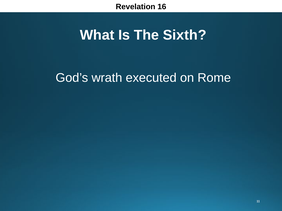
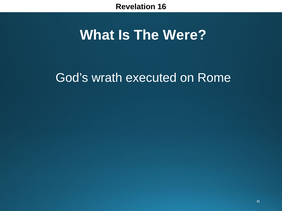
Sixth: Sixth -> Were
